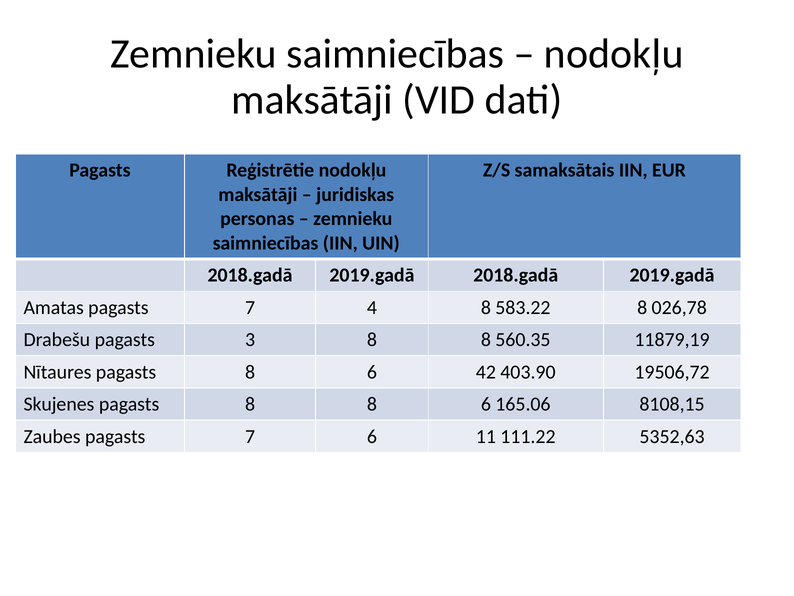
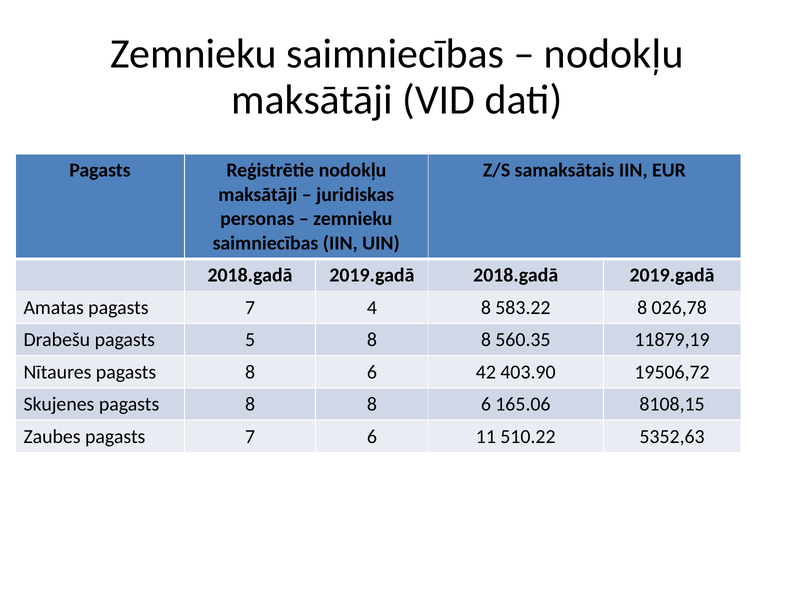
3: 3 -> 5
111.22: 111.22 -> 510.22
